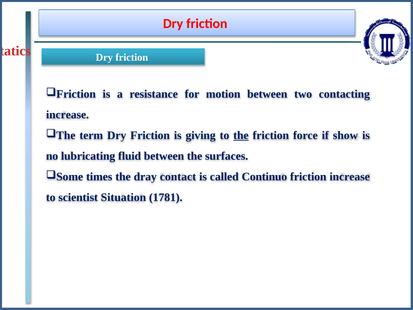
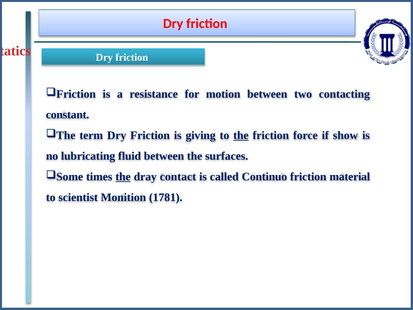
increase at (68, 115): increase -> constant
the at (123, 177) underline: none -> present
friction increase: increase -> material
Situation: Situation -> Monition
